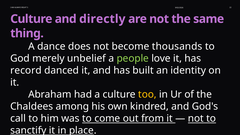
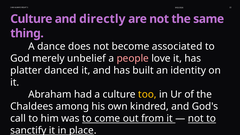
thousands: thousands -> associated
people colour: light green -> pink
record: record -> platter
